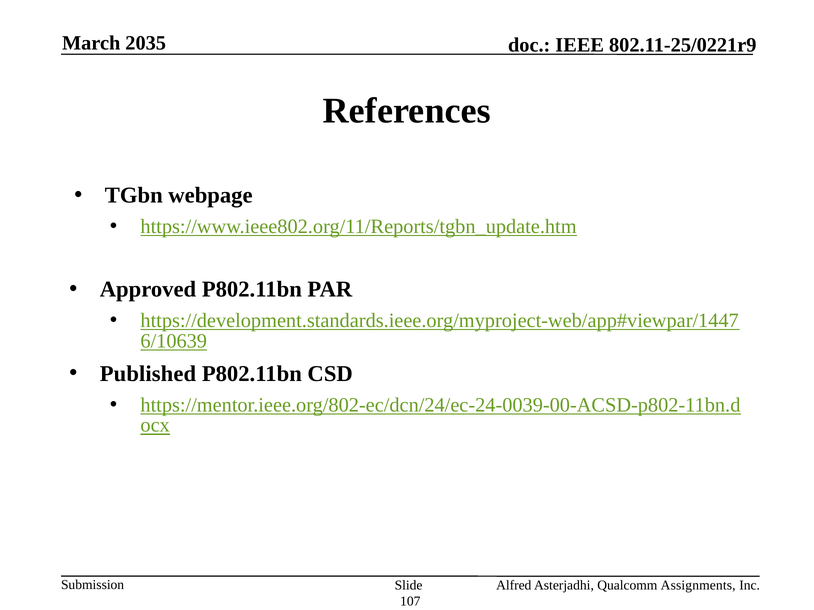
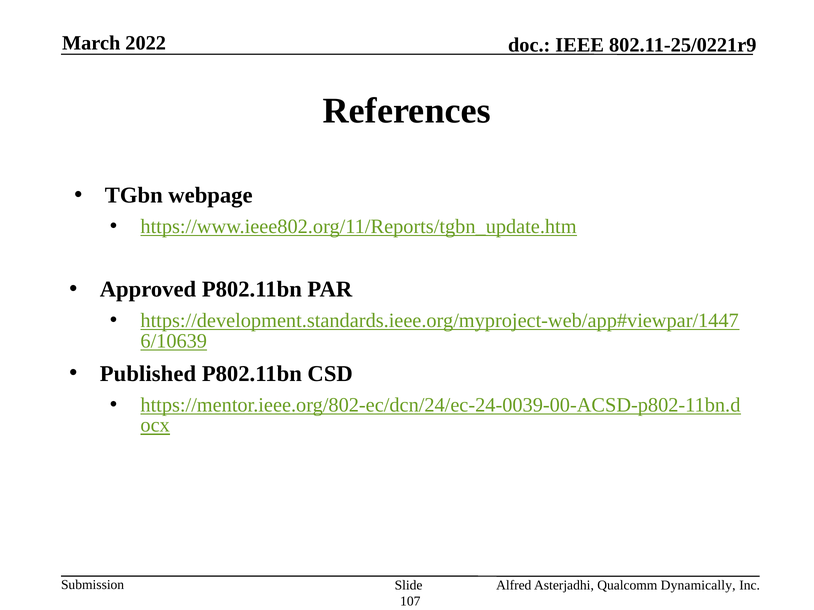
2035: 2035 -> 2022
Assignments: Assignments -> Dynamically
